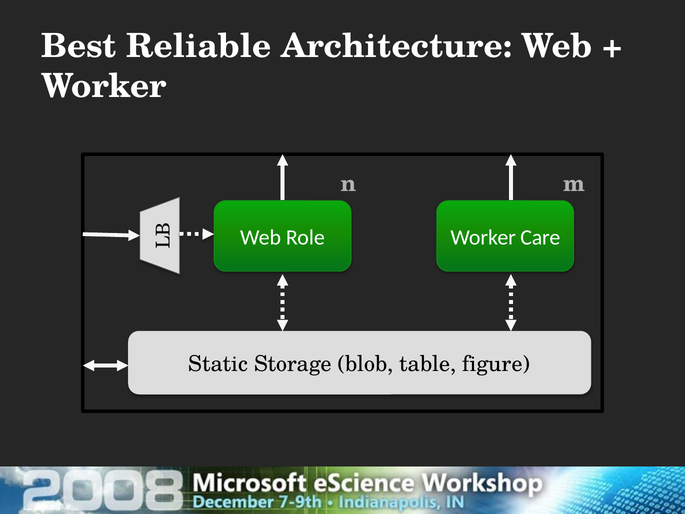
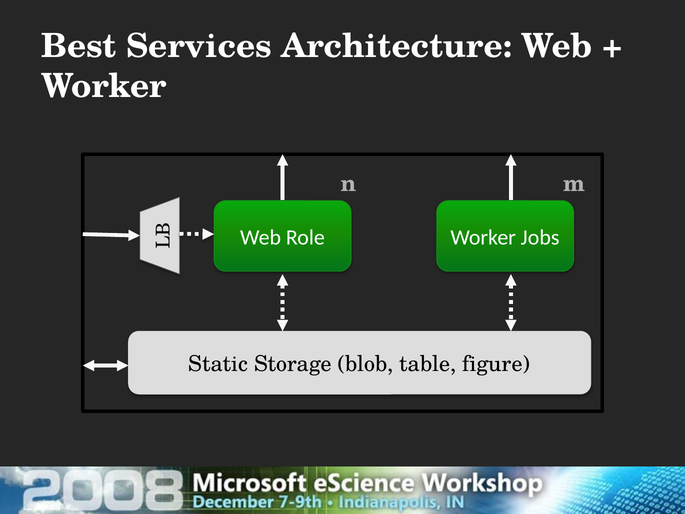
Reliable: Reliable -> Services
Care: Care -> Jobs
